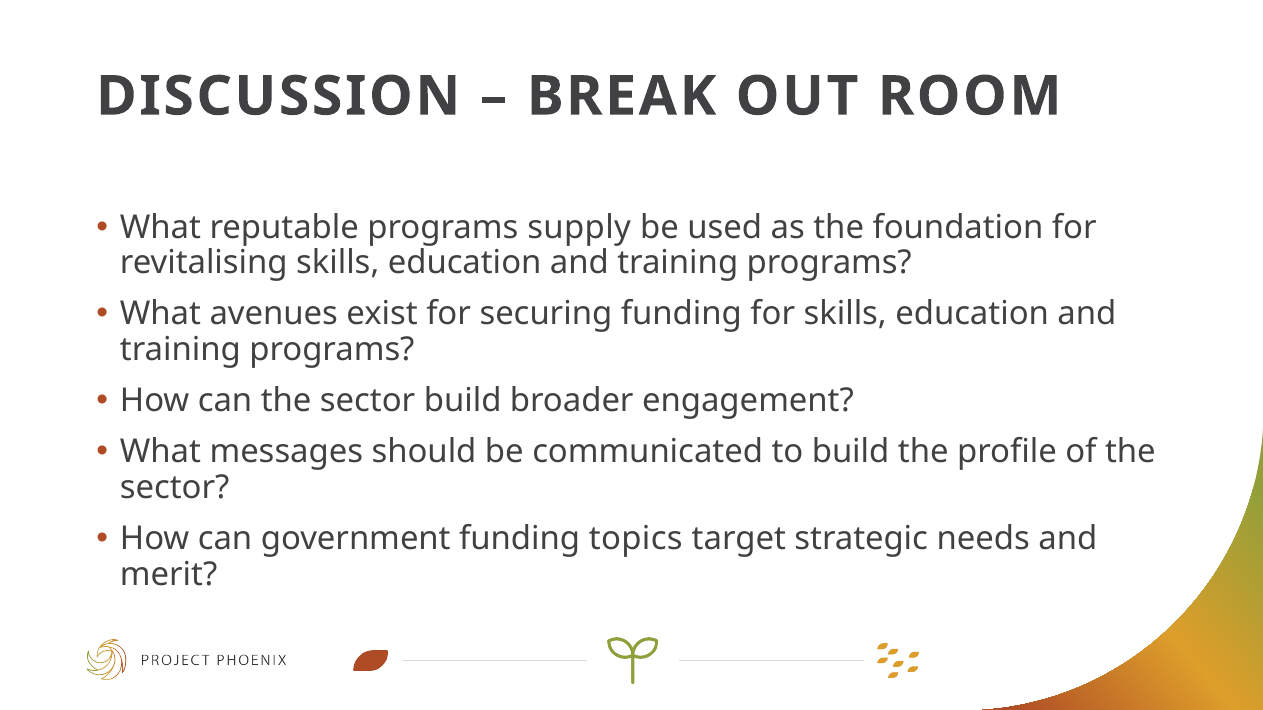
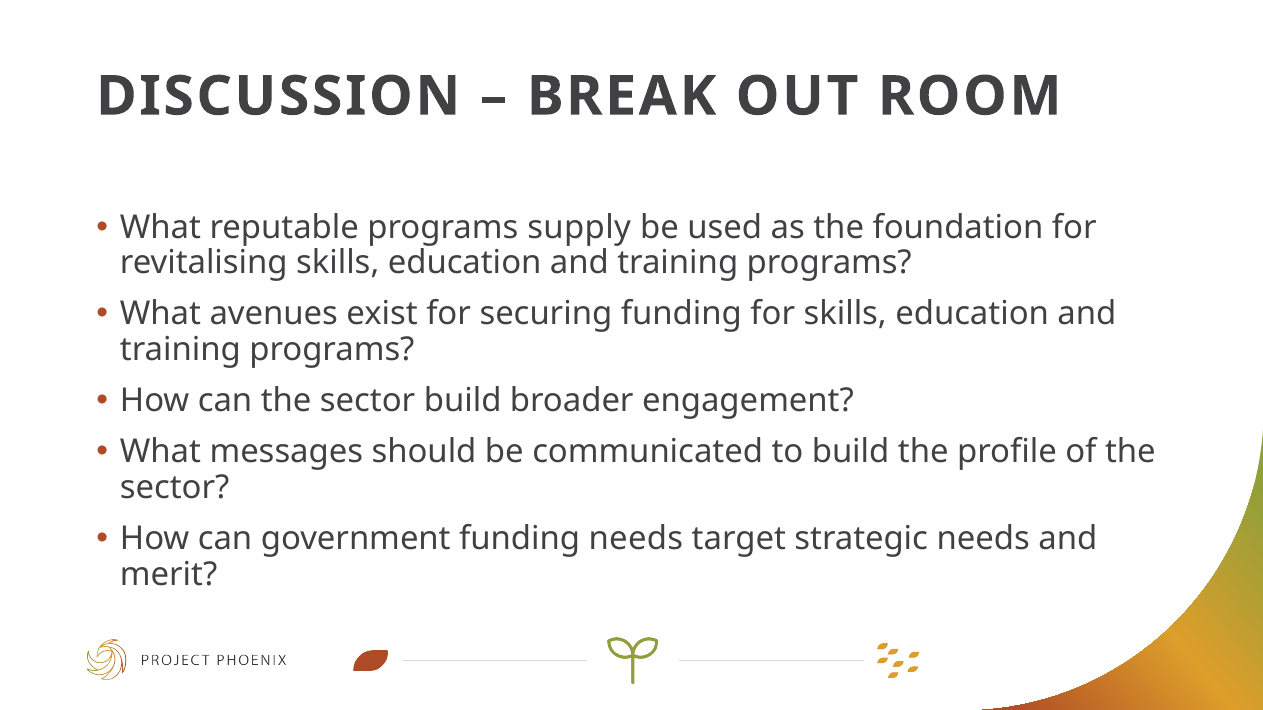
funding topics: topics -> needs
